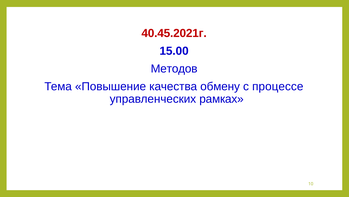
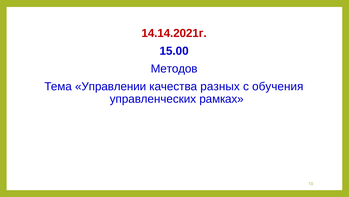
40.45.2021г: 40.45.2021г -> 14.14.2021г
Повышение: Повышение -> Управлении
обмену: обмену -> разных
процессе: процессе -> обучения
